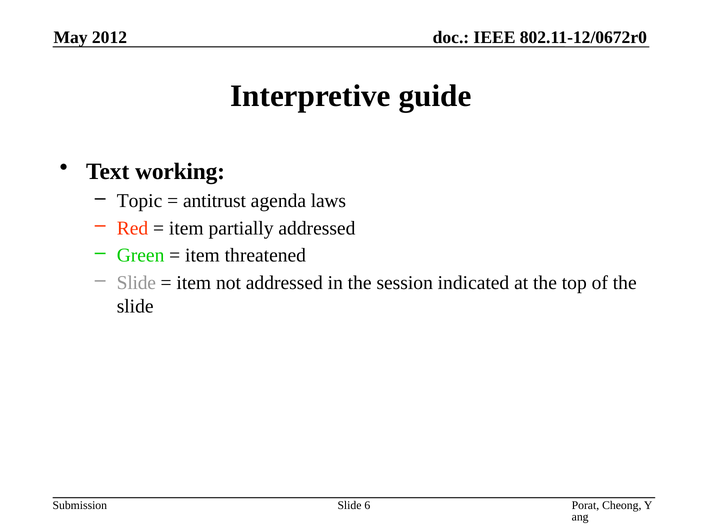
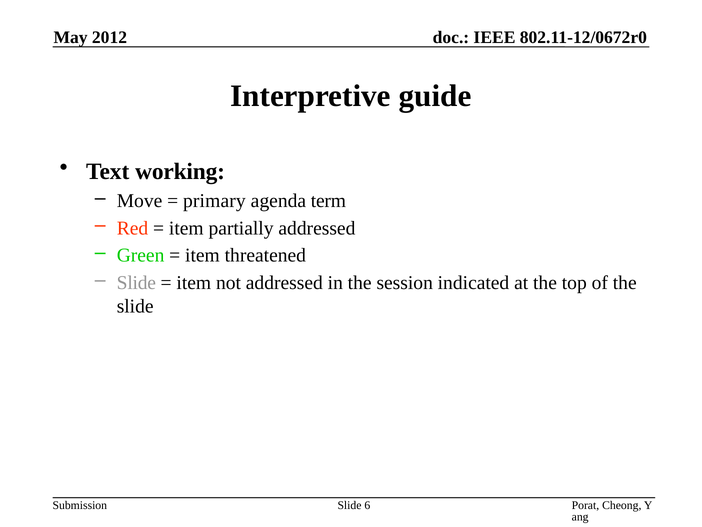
Topic: Topic -> Move
antitrust: antitrust -> primary
laws: laws -> term
